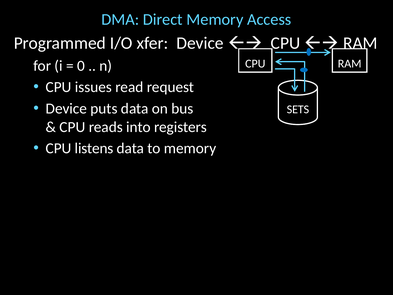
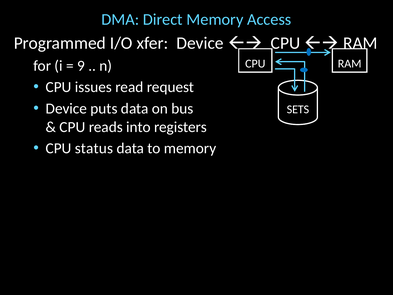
0: 0 -> 9
listens: listens -> status
